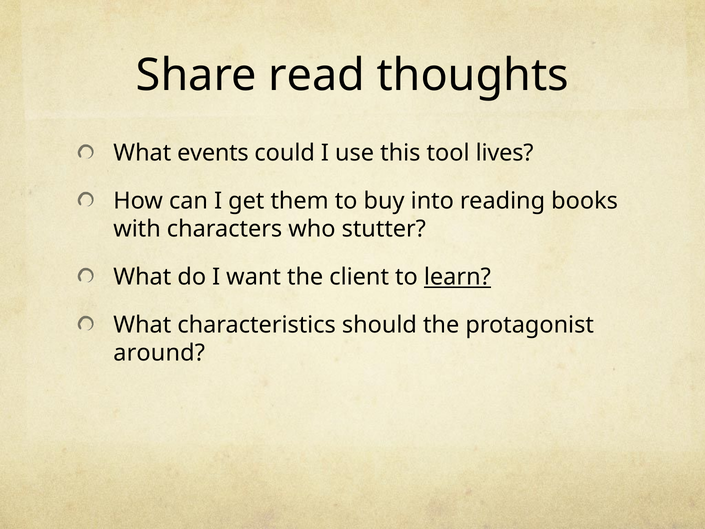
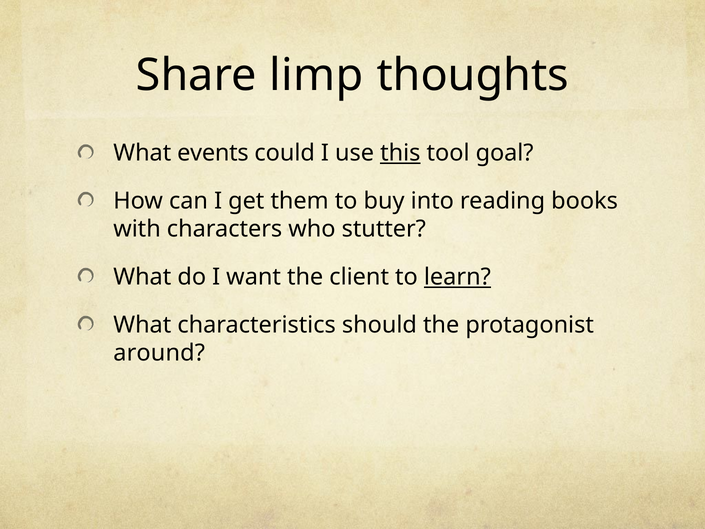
read: read -> limp
this underline: none -> present
lives: lives -> goal
